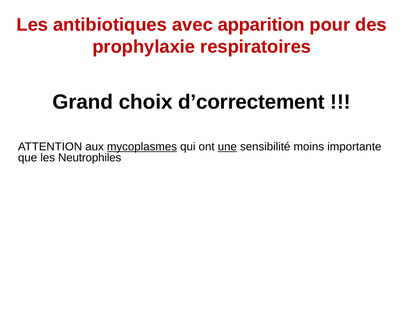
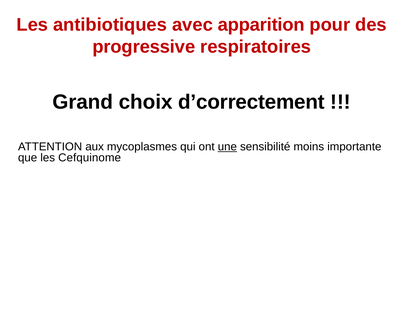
prophylaxie: prophylaxie -> progressive
mycoplasmes underline: present -> none
Neutrophiles: Neutrophiles -> Cefquinome
